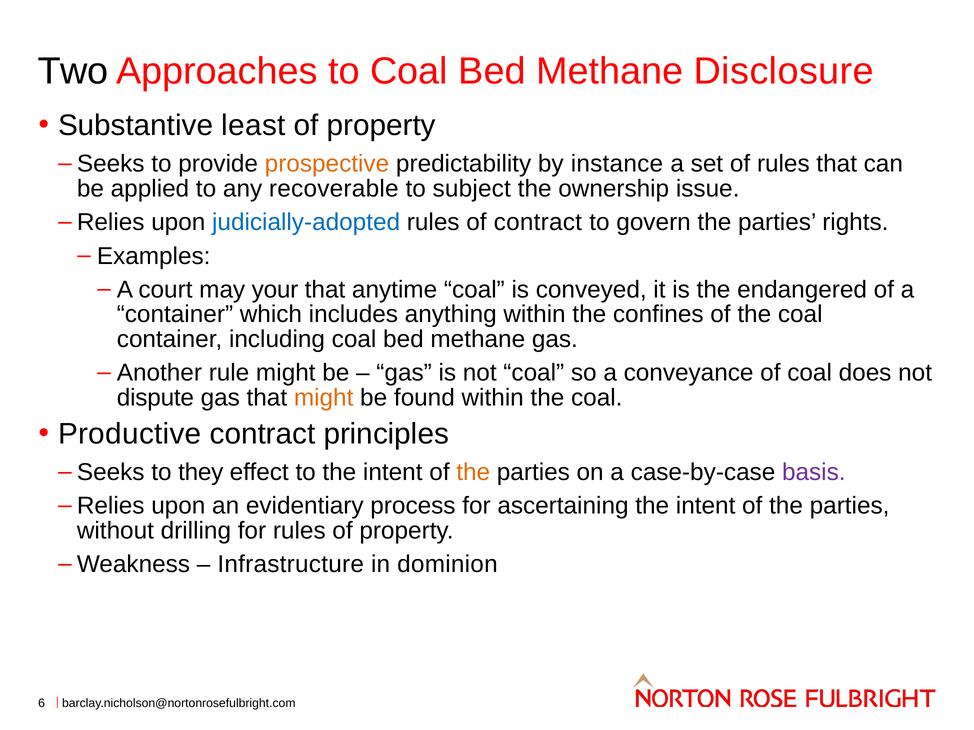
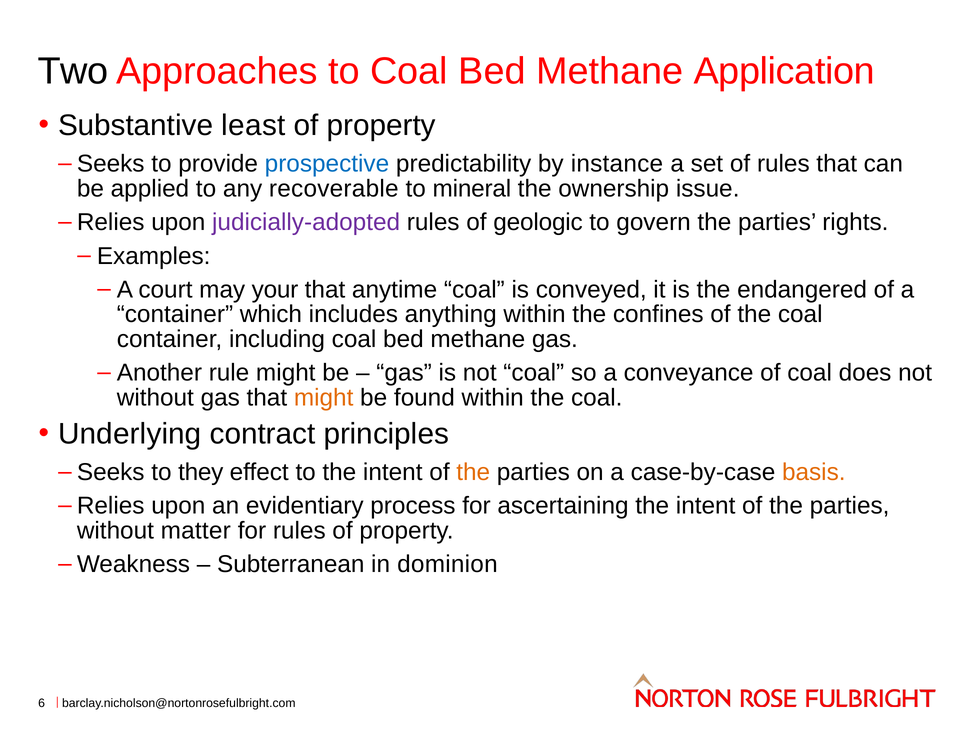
Disclosure: Disclosure -> Application
prospective colour: orange -> blue
subject: subject -> mineral
judicially-adopted colour: blue -> purple
of contract: contract -> geologic
dispute at (155, 398): dispute -> without
Productive: Productive -> Underlying
basis colour: purple -> orange
drilling: drilling -> matter
Infrastructure: Infrastructure -> Subterranean
